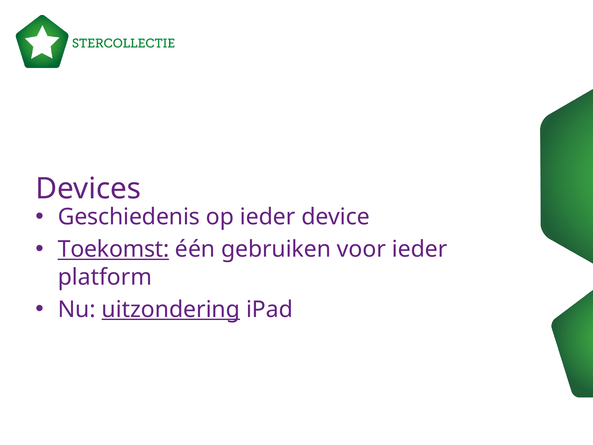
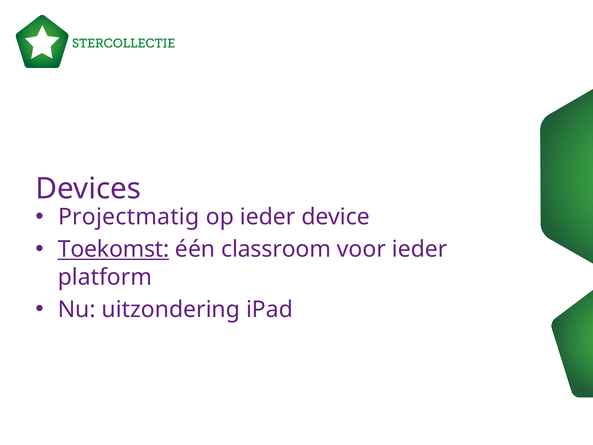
Geschiedenis: Geschiedenis -> Projectmatig
gebruiken: gebruiken -> classroom
uitzondering underline: present -> none
